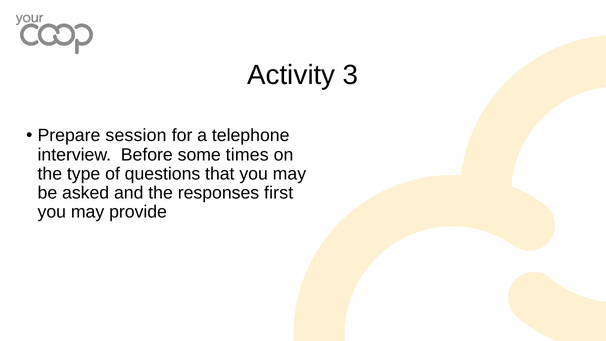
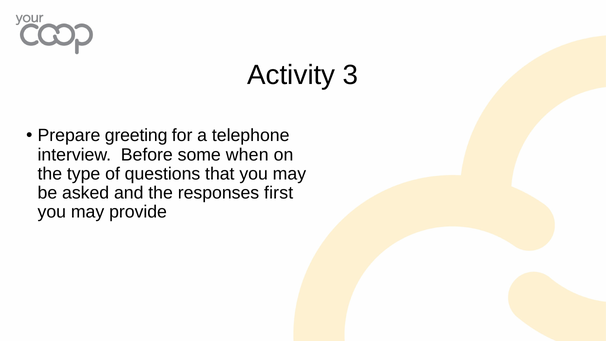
session: session -> greeting
times: times -> when
